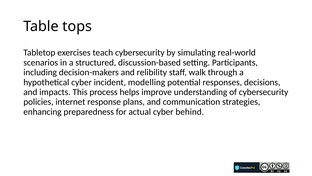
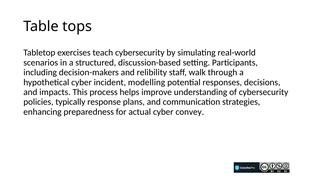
internet: internet -> typically
behind: behind -> convey
